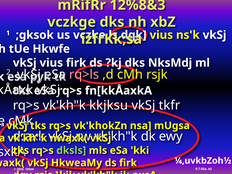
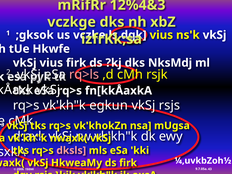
12%8&3: 12%8&3 -> 12%4&3
kkjksu: kkjksu -> egkun
vkSj tkfr: tkfr -> rsjs
dksls colour: light green -> pink
